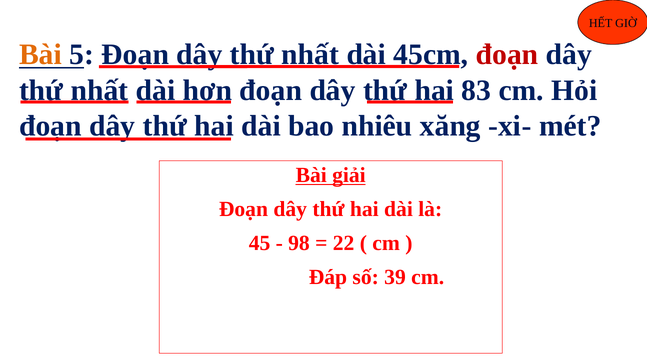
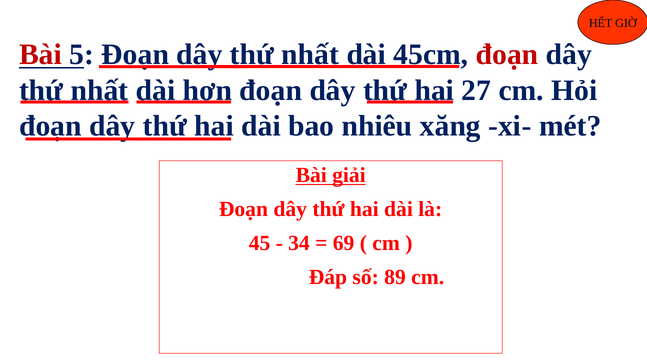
Bài at (41, 55) colour: orange -> red
83: 83 -> 27
98: 98 -> 34
22: 22 -> 69
39: 39 -> 89
